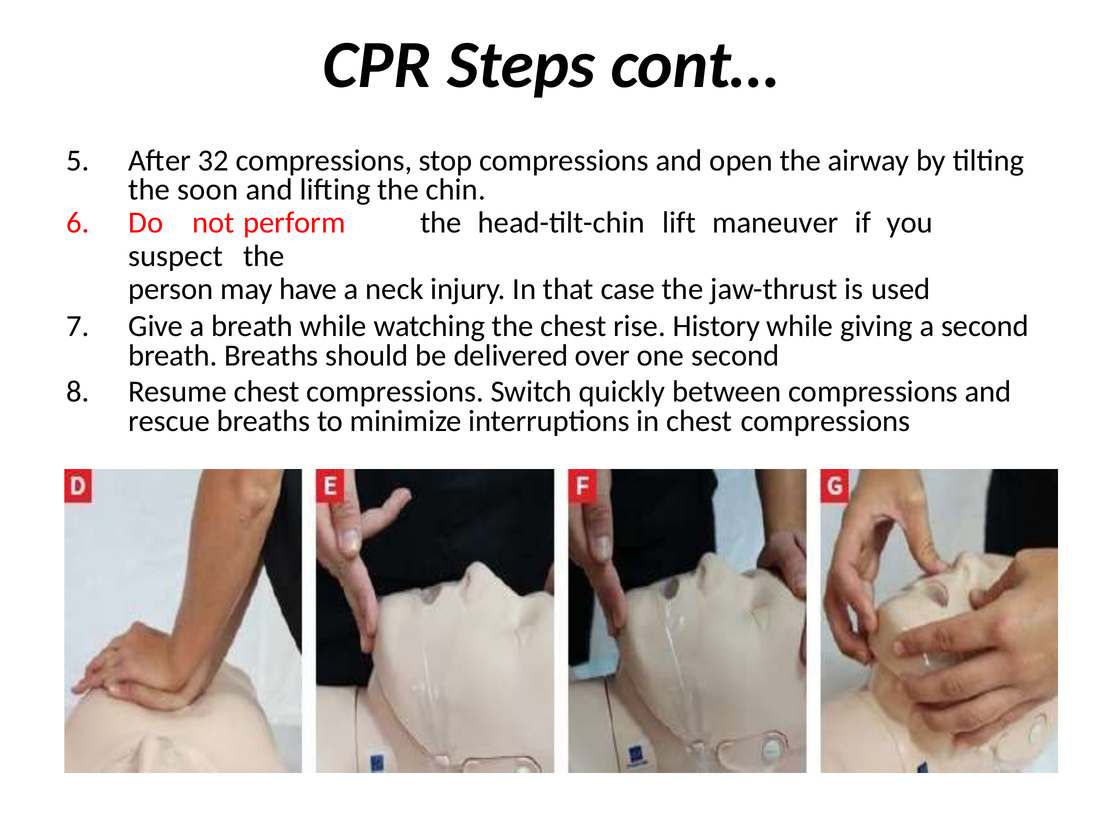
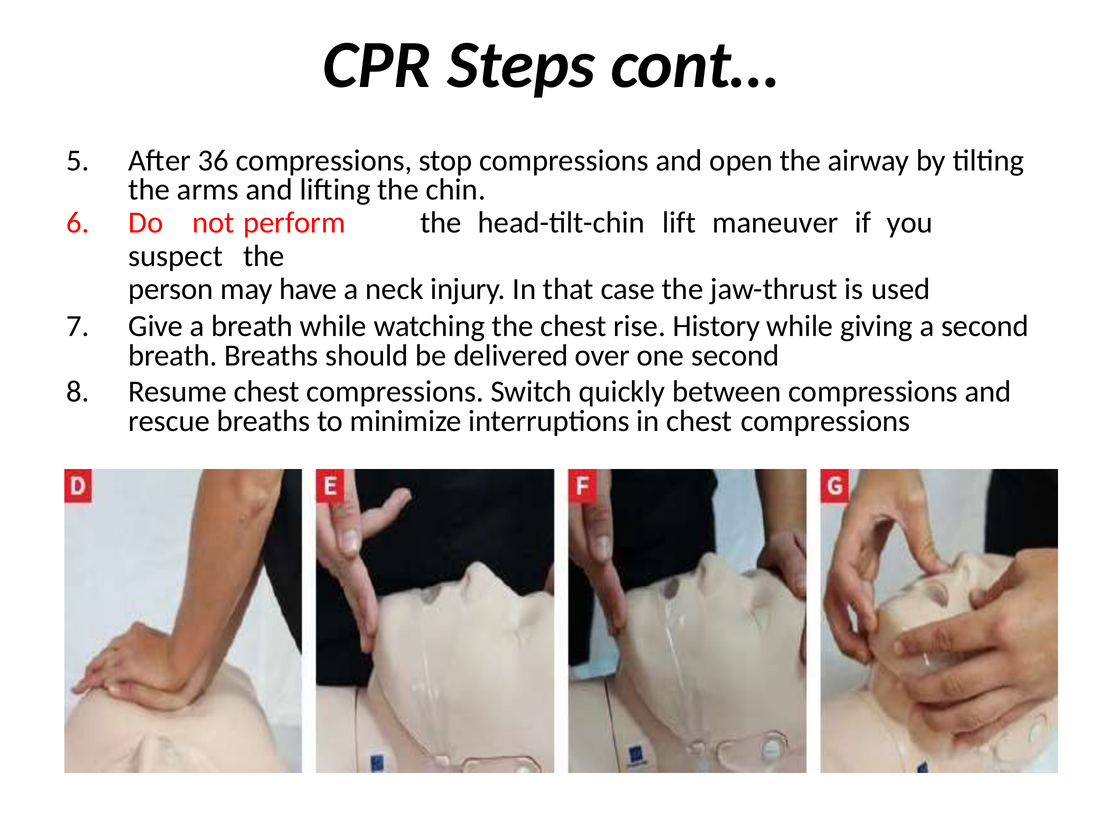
32: 32 -> 36
soon: soon -> arms
